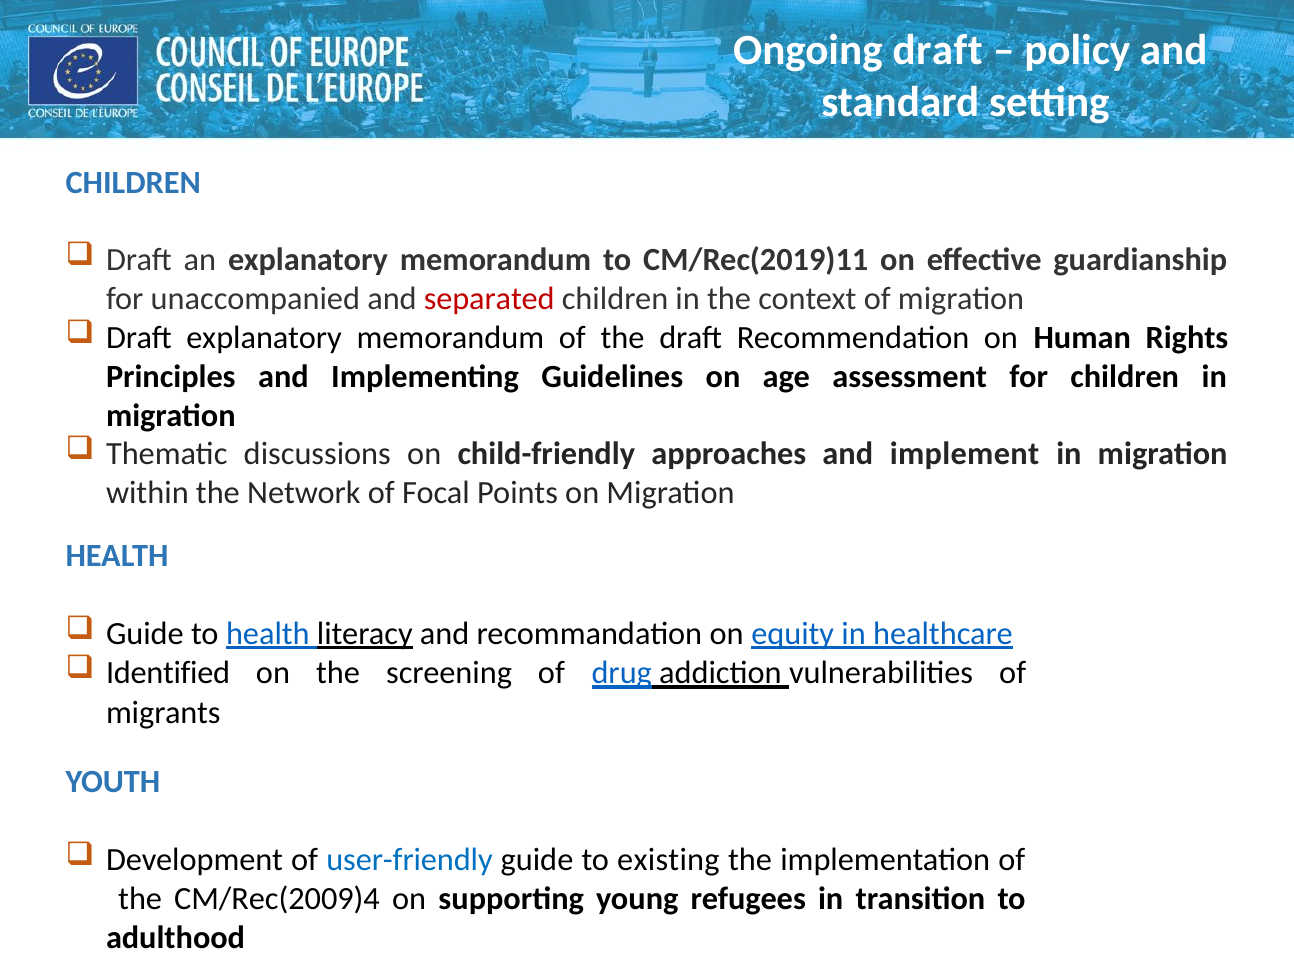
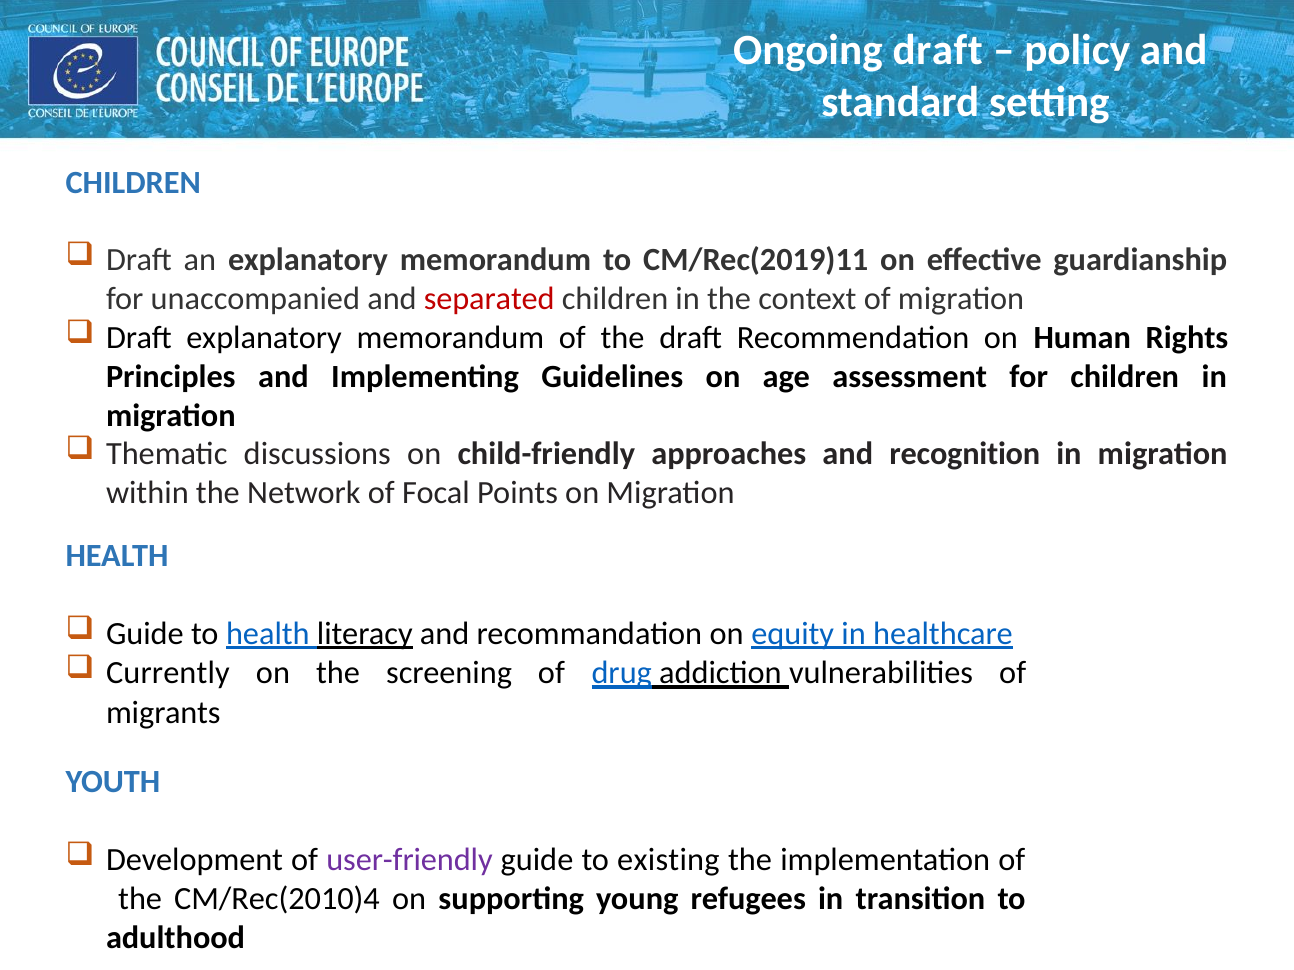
implement: implement -> recognition
Identified: Identified -> Currently
user-friendly colour: blue -> purple
CM/Rec(2009)4: CM/Rec(2009)4 -> CM/Rec(2010)4
